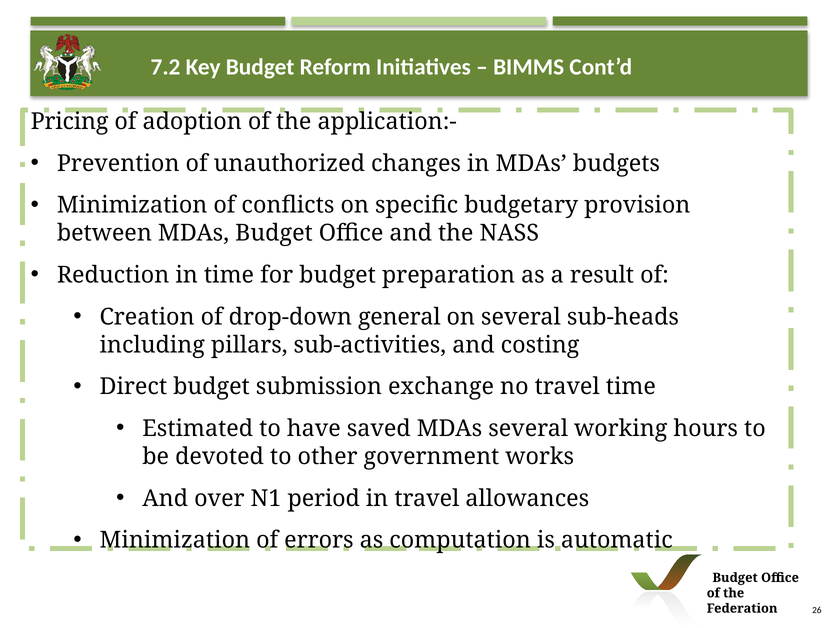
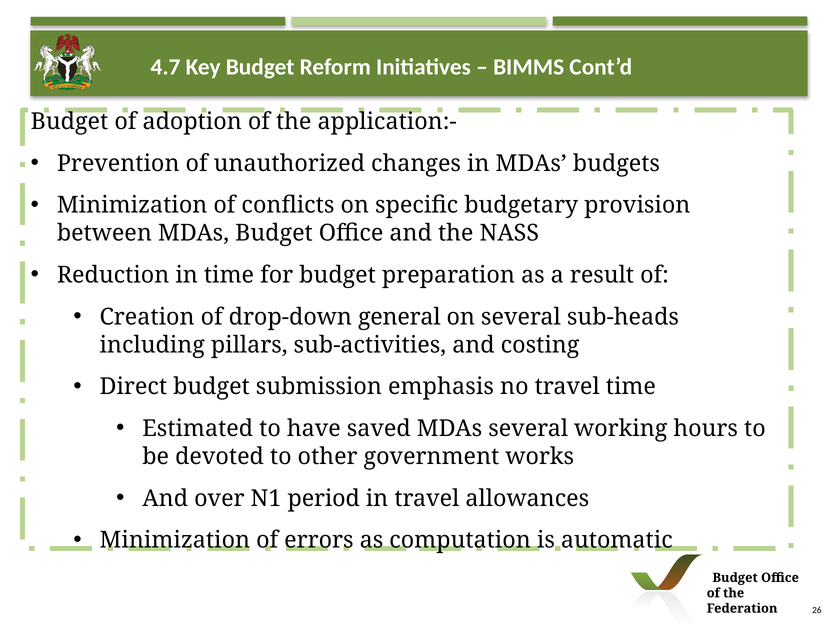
7.2: 7.2 -> 4.7
Pricing at (70, 122): Pricing -> Budget
exchange: exchange -> emphasis
